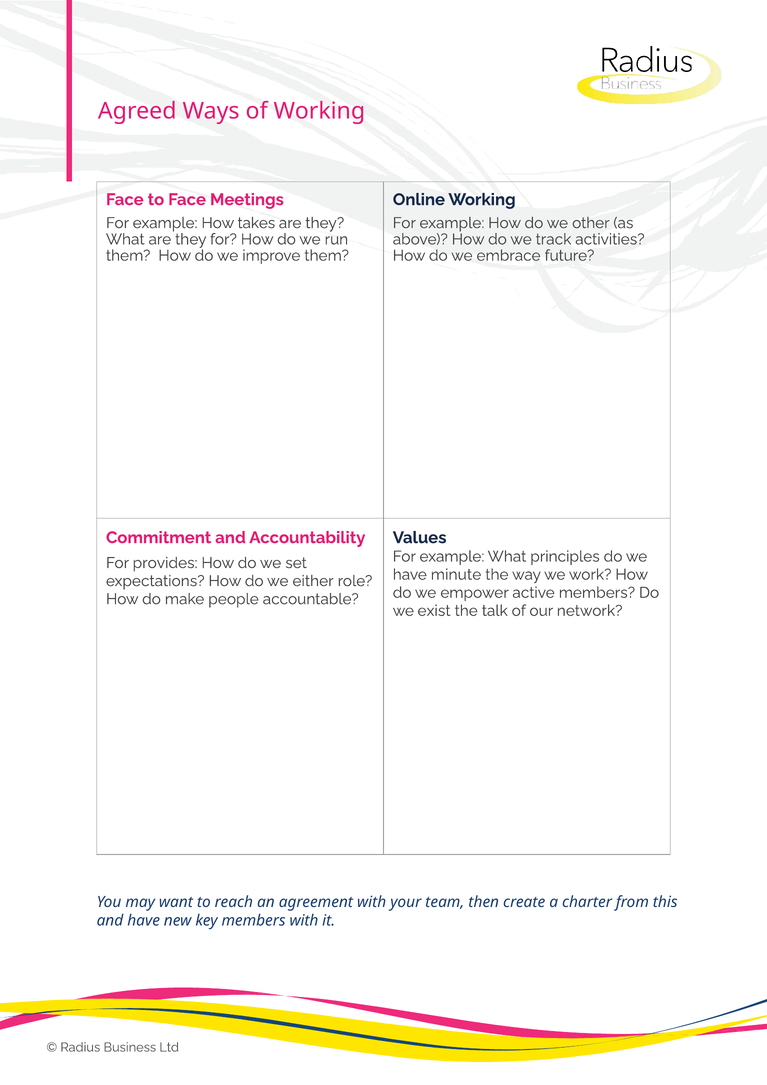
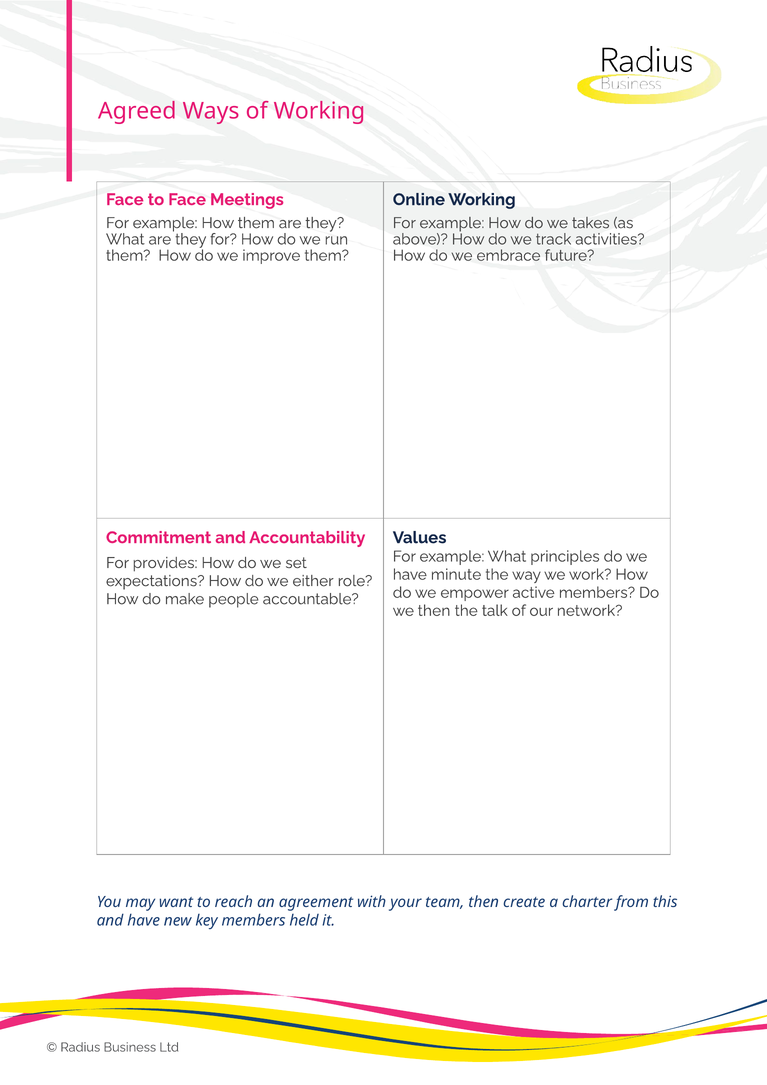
How takes: takes -> them
other: other -> takes
we exist: exist -> then
members with: with -> held
